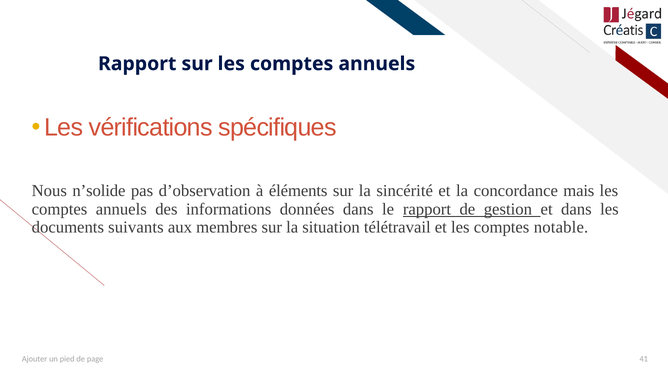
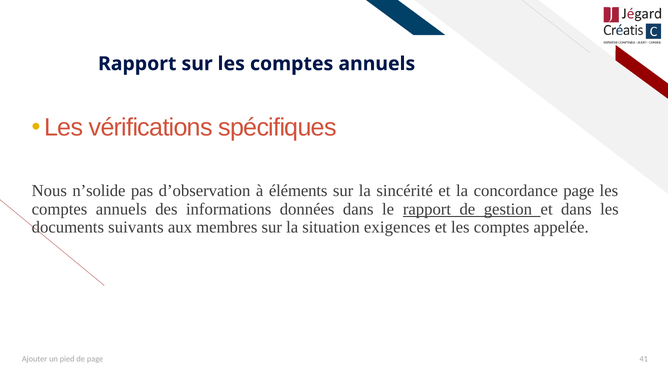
concordance mais: mais -> page
télétravail: télétravail -> exigences
notable: notable -> appelée
